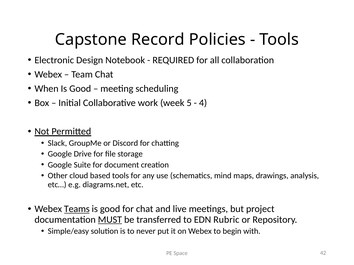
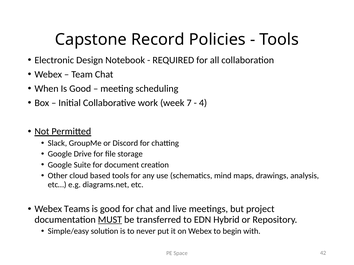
5: 5 -> 7
Teams underline: present -> none
Rubric: Rubric -> Hybrid
